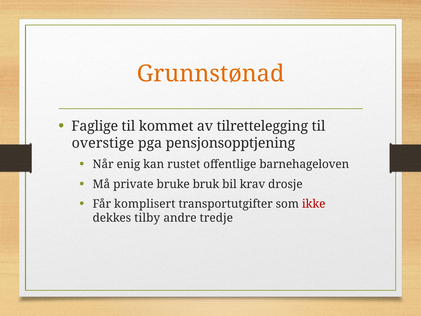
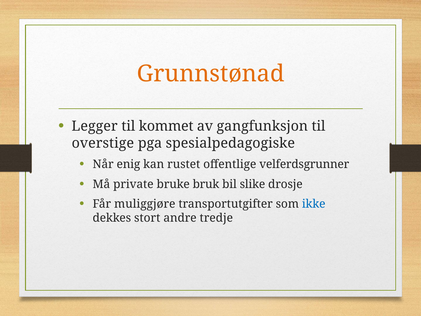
Faglige: Faglige -> Legger
tilrettelegging: tilrettelegging -> gangfunksjon
pensjonsopptjening: pensjonsopptjening -> spesialpedagogiske
barnehageloven: barnehageloven -> velferdsgrunner
krav: krav -> slike
komplisert: komplisert -> muliggjøre
ikke colour: red -> blue
tilby: tilby -> stort
